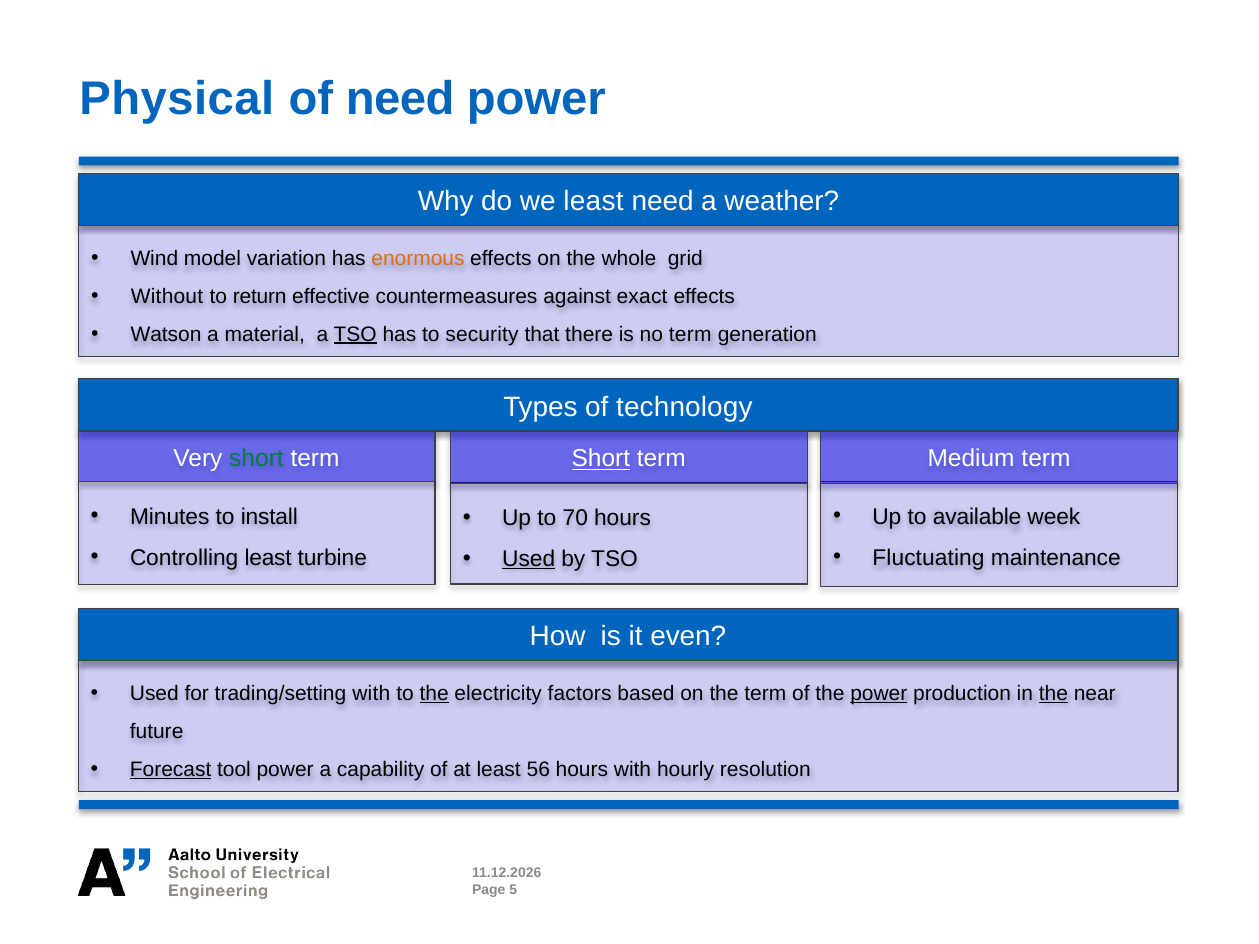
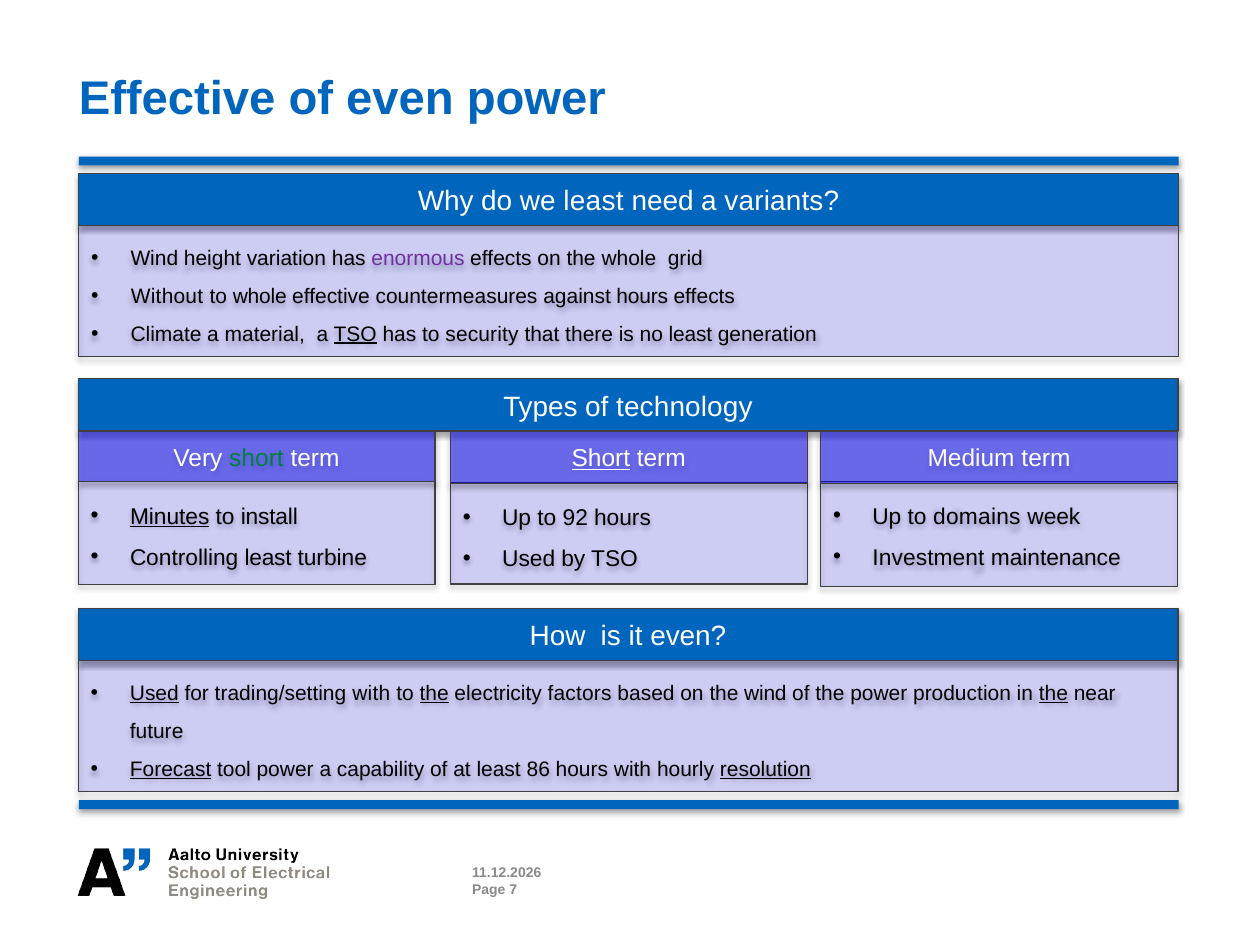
Physical at (177, 99): Physical -> Effective
of need: need -> even
weather: weather -> variants
model: model -> height
enormous colour: orange -> purple
to return: return -> whole
against exact: exact -> hours
Watson: Watson -> Climate
no term: term -> least
Minutes underline: none -> present
available: available -> domains
70: 70 -> 92
Fluctuating: Fluctuating -> Investment
Used at (529, 559) underline: present -> none
Used at (154, 694) underline: none -> present
the term: term -> wind
power at (879, 694) underline: present -> none
56: 56 -> 86
resolution underline: none -> present
5: 5 -> 7
